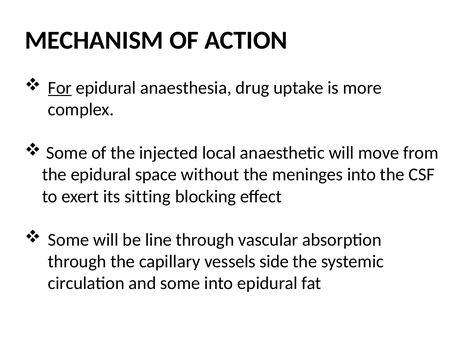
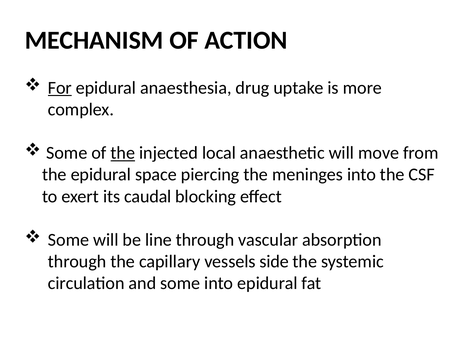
the at (123, 153) underline: none -> present
without: without -> piercing
sitting: sitting -> caudal
